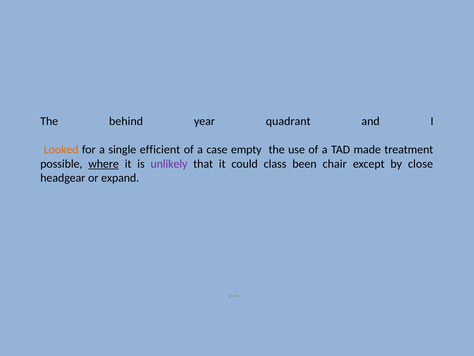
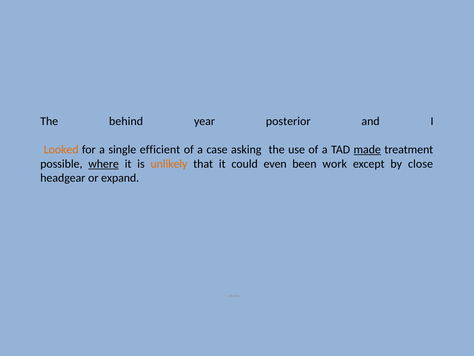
quadrant: quadrant -> posterior
empty: empty -> asking
made underline: none -> present
unlikely colour: purple -> orange
class: class -> even
chair: chair -> work
